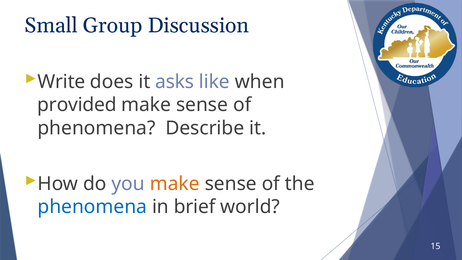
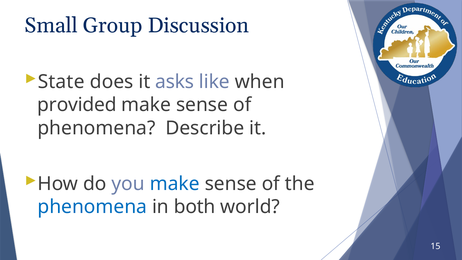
Write: Write -> State
make at (175, 184) colour: orange -> blue
brief: brief -> both
